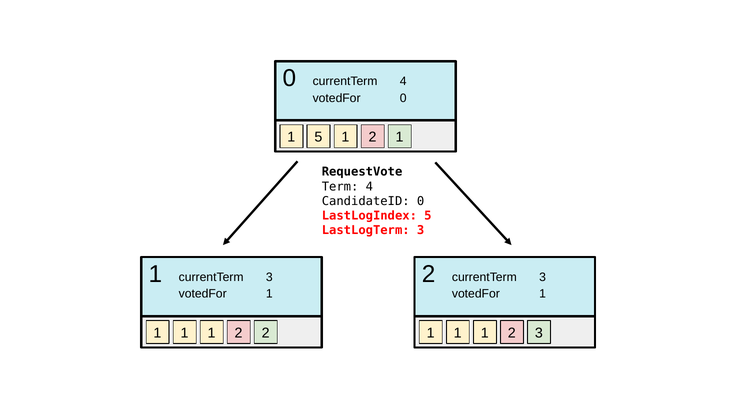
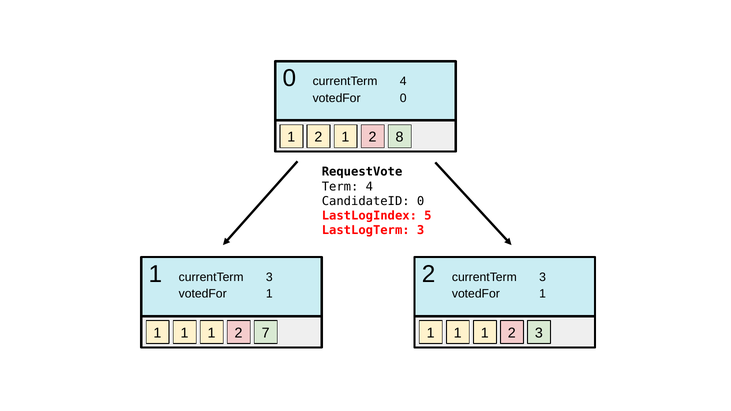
5 at (318, 137): 5 -> 2
1 2 1: 1 -> 8
2 2: 2 -> 7
